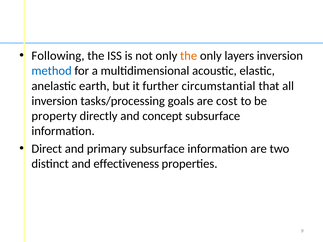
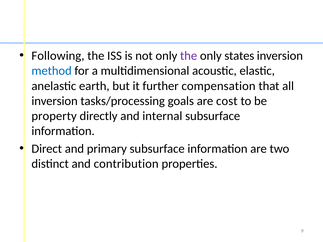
the at (189, 56) colour: orange -> purple
layers: layers -> states
circumstantial: circumstantial -> compensation
concept: concept -> internal
effectiveness: effectiveness -> contribution
